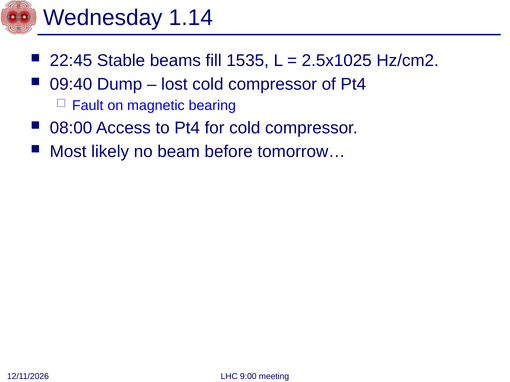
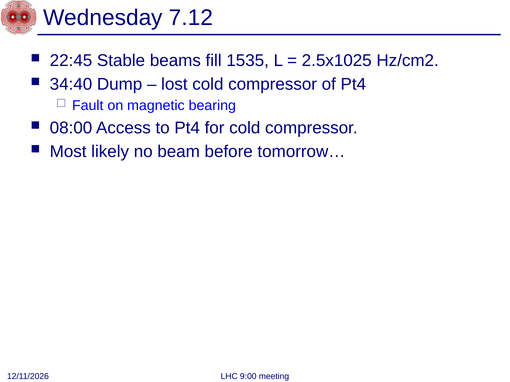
1.14: 1.14 -> 7.12
09:40: 09:40 -> 34:40
